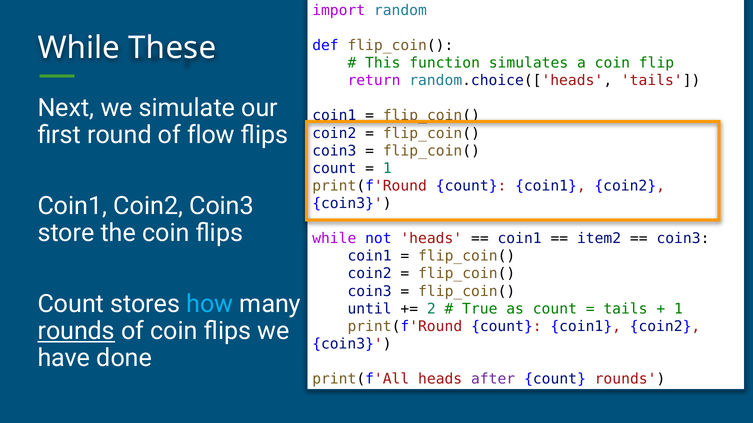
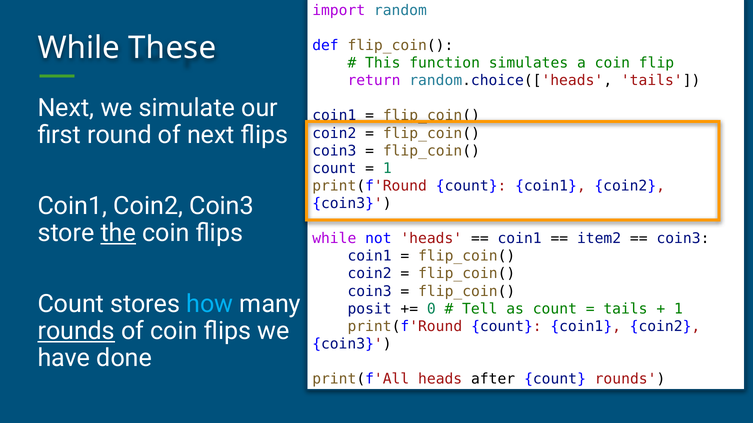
of flow: flow -> next
the underline: none -> present
until: until -> posit
2: 2 -> 0
True: True -> Tell
after colour: purple -> black
